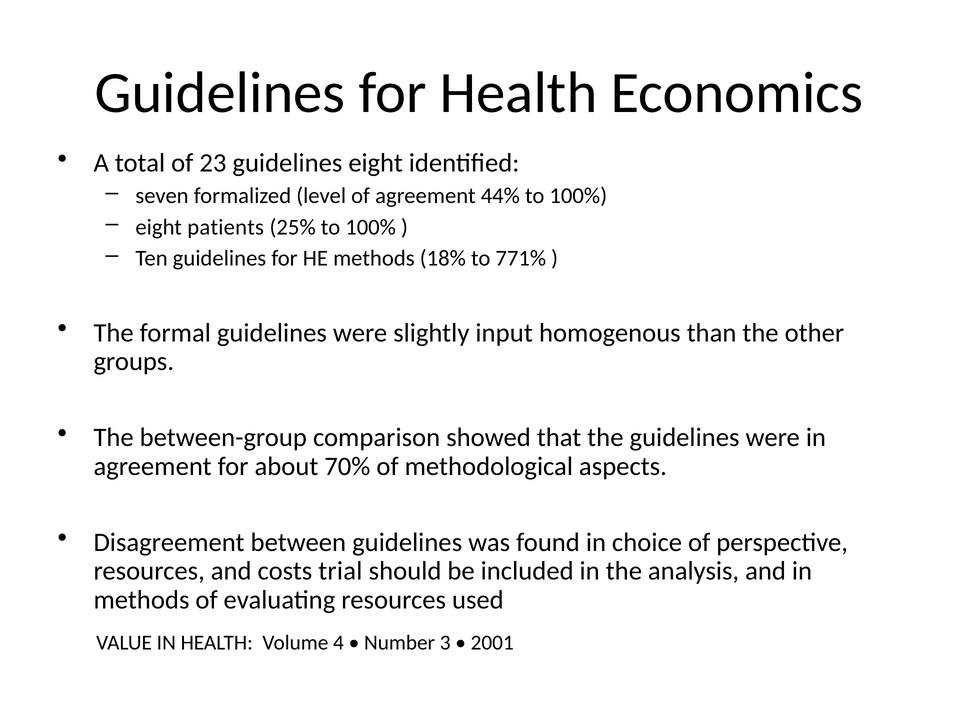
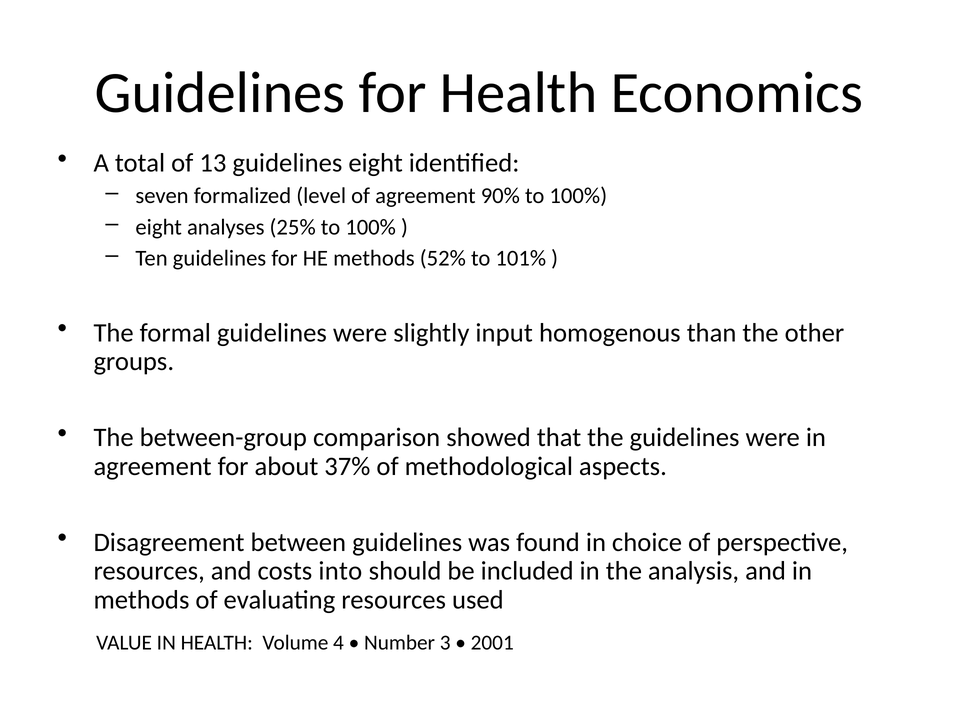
23: 23 -> 13
44%: 44% -> 90%
patients: patients -> analyses
18%: 18% -> 52%
771%: 771% -> 101%
70%: 70% -> 37%
trial: trial -> into
